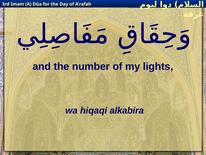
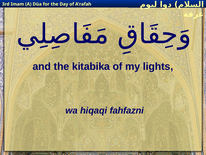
number: number -> kitabika
alkabira: alkabira -> fahfazni
